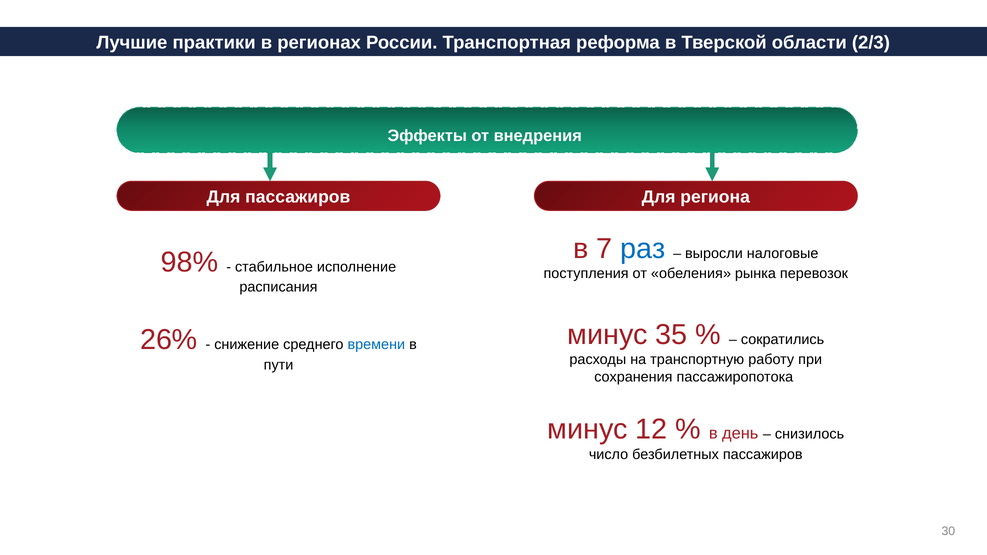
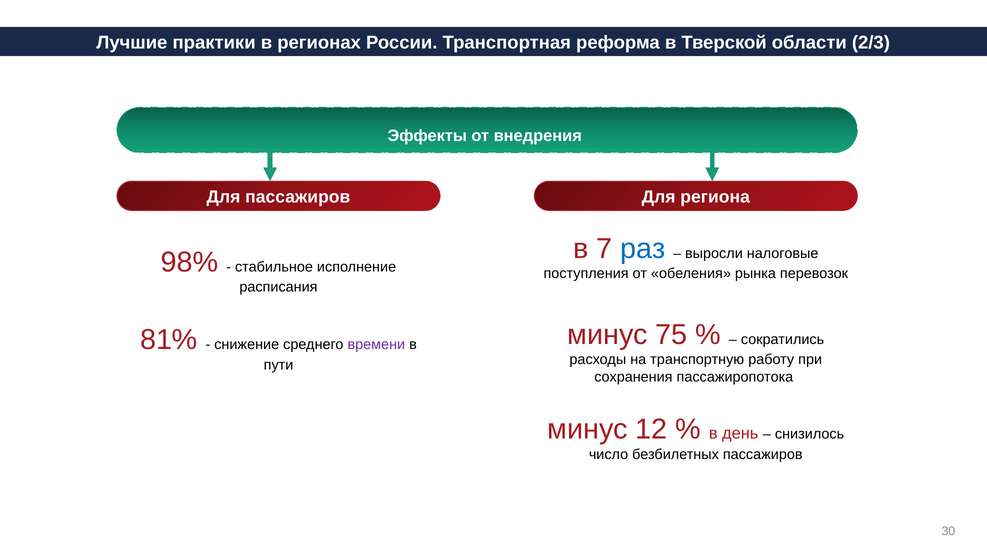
35: 35 -> 75
26%: 26% -> 81%
времени colour: blue -> purple
